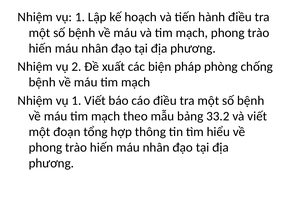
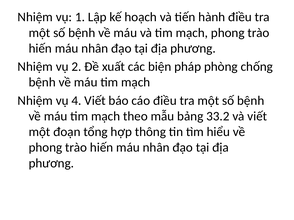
1 at (76, 101): 1 -> 4
